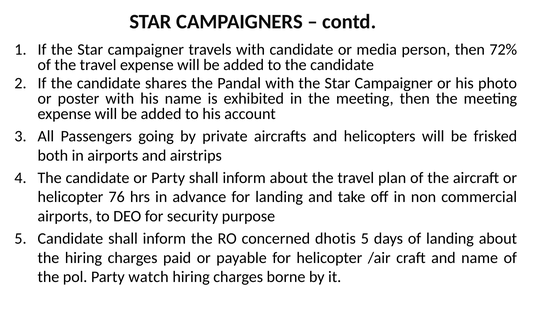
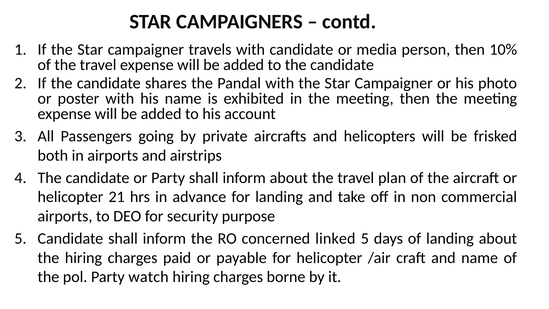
72%: 72% -> 10%
76: 76 -> 21
dhotis: dhotis -> linked
